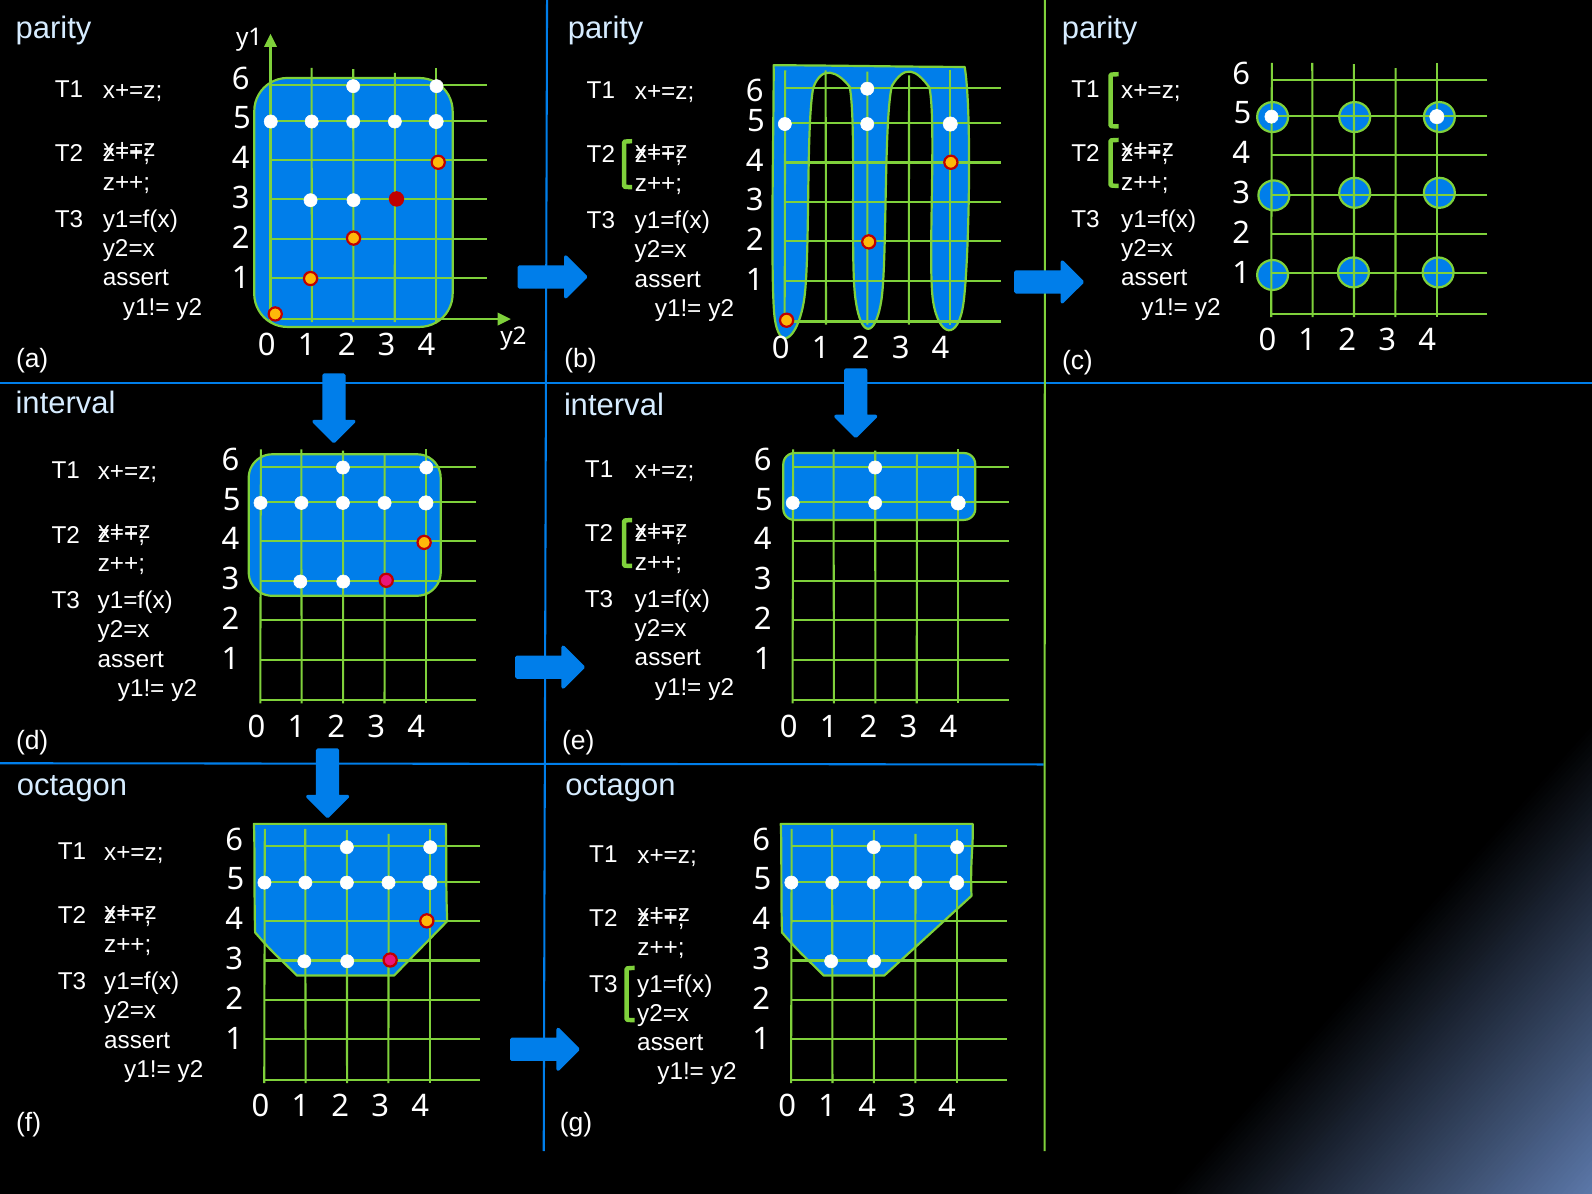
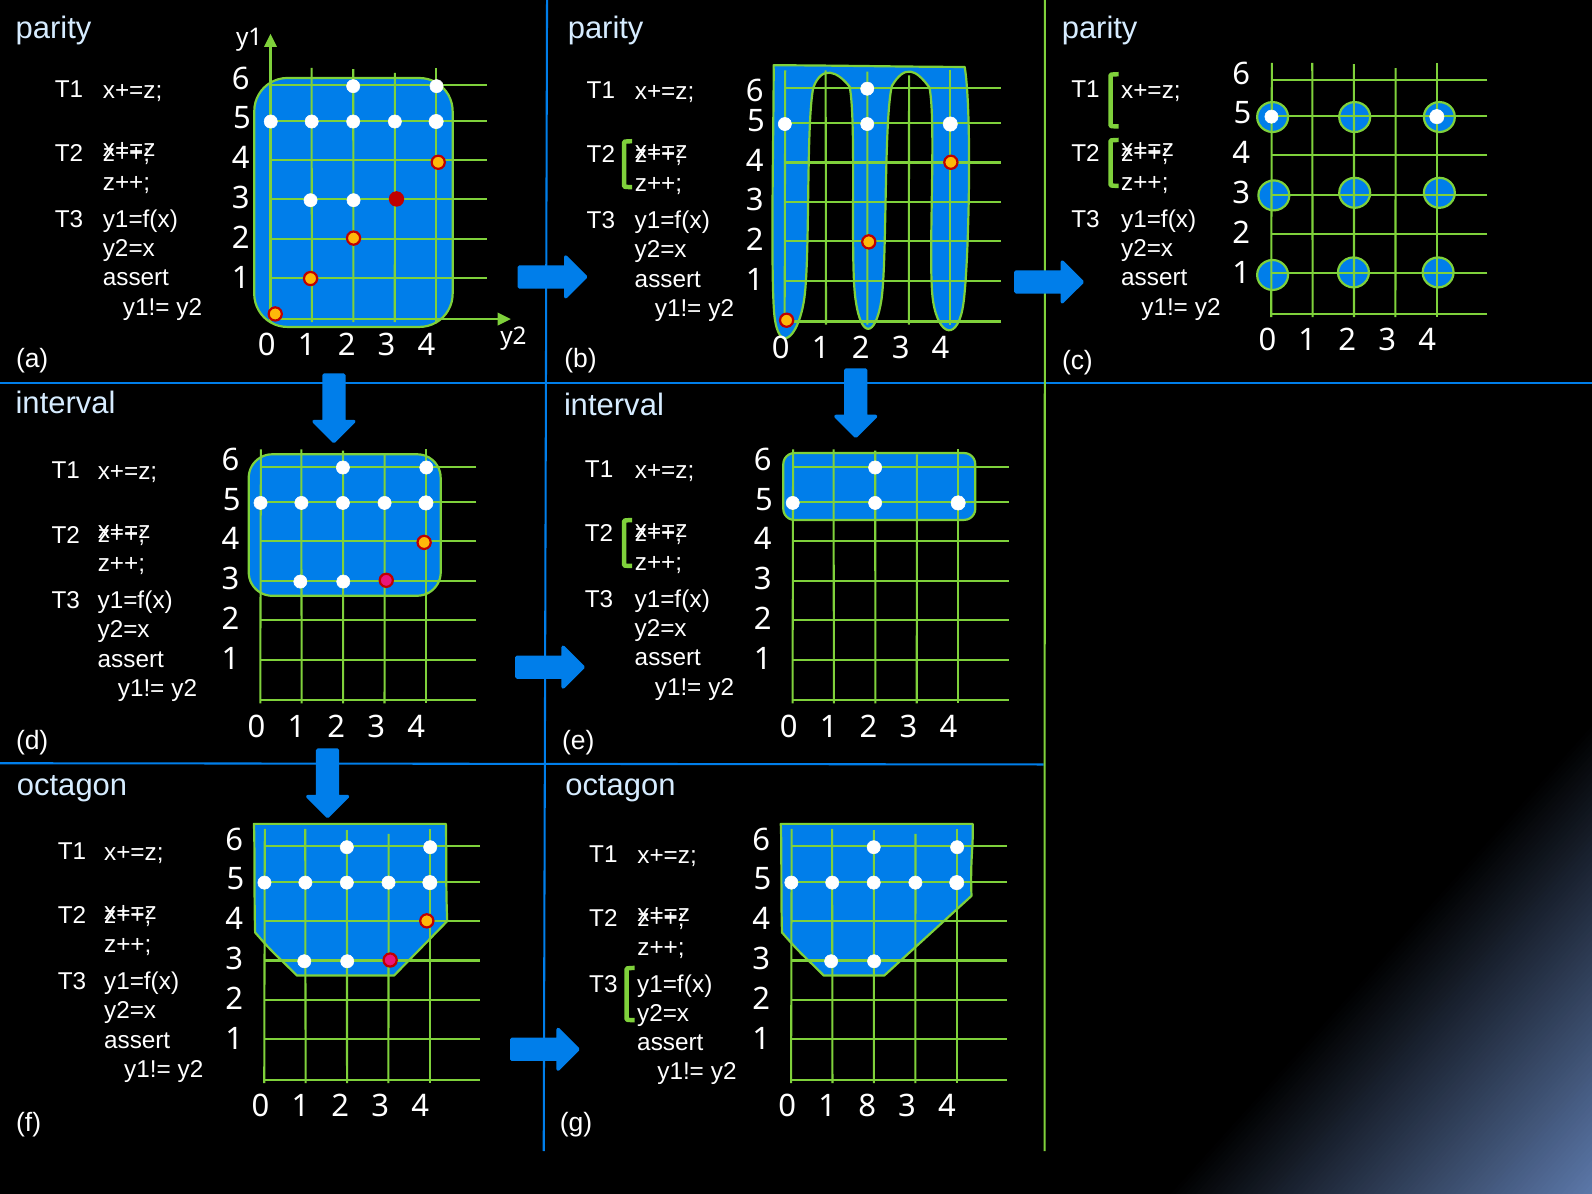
1 4: 4 -> 8
